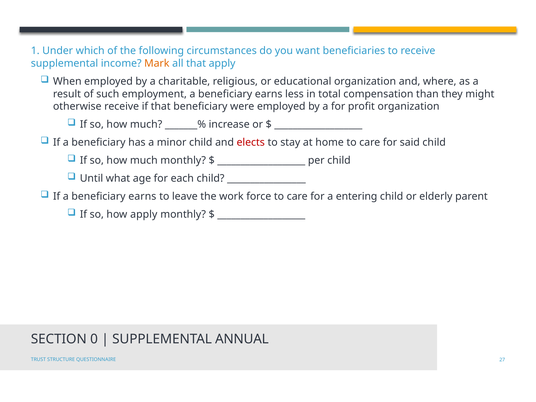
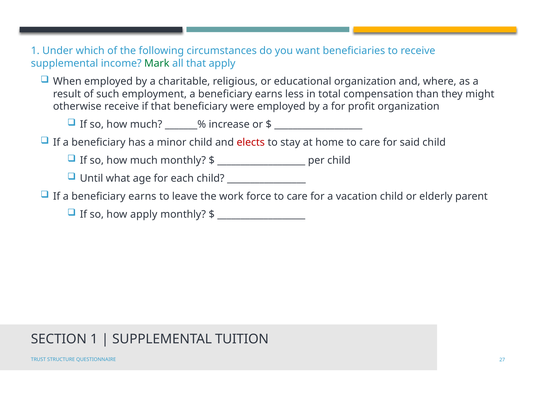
Mark colour: orange -> green
entering: entering -> vacation
SECTION 0: 0 -> 1
ANNUAL: ANNUAL -> TUITION
